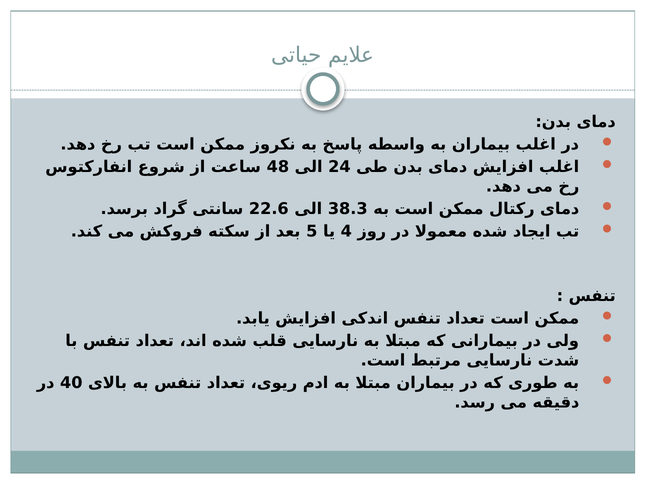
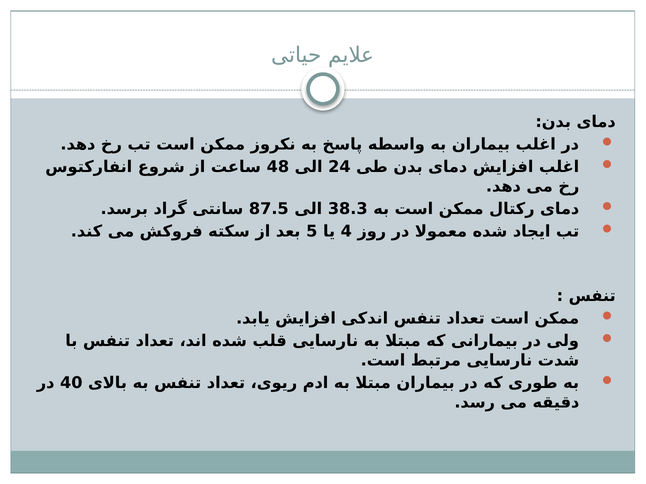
22.6: 22.6 -> 87.5
